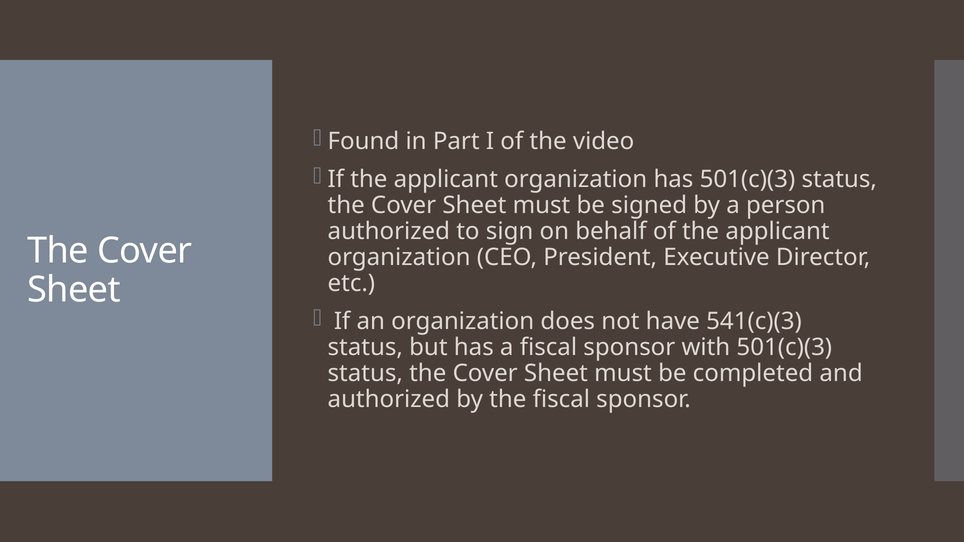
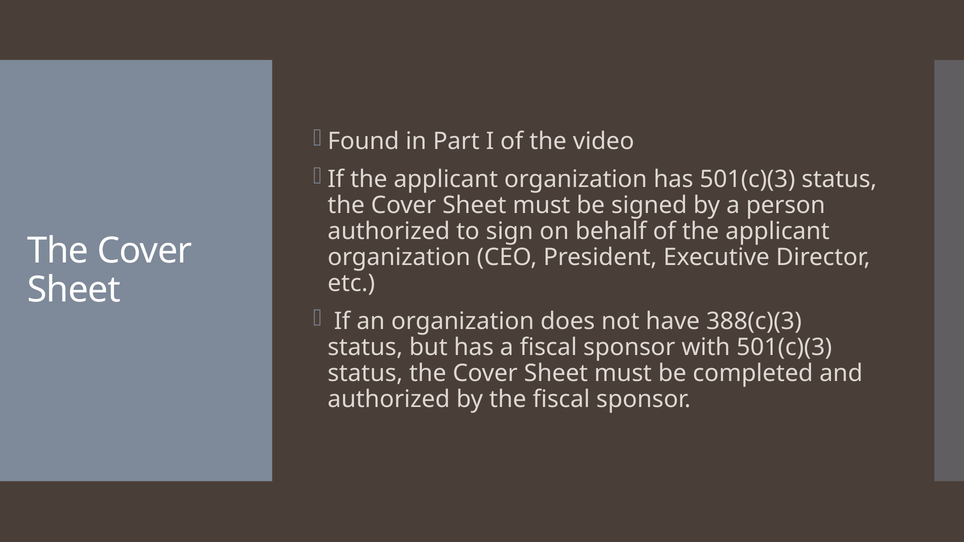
541(c)(3: 541(c)(3 -> 388(c)(3
